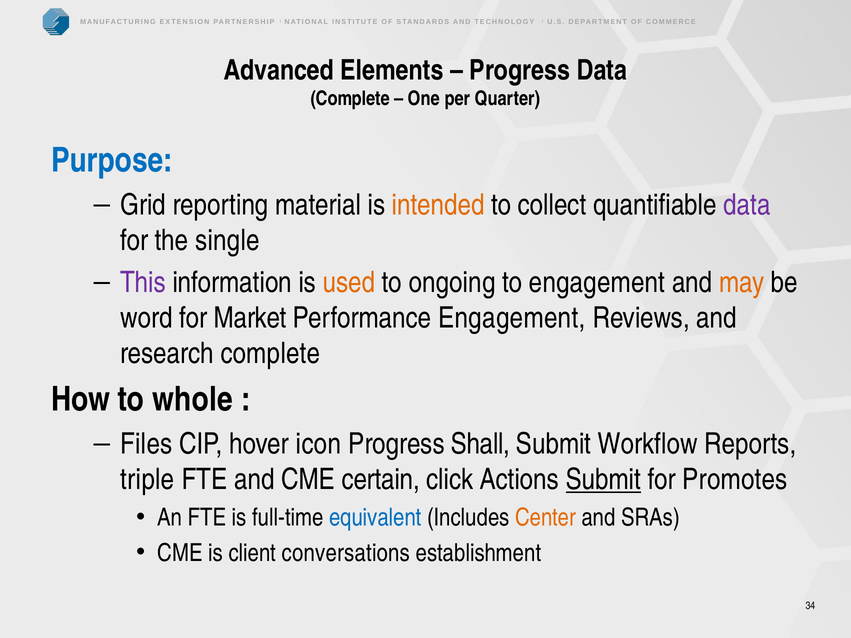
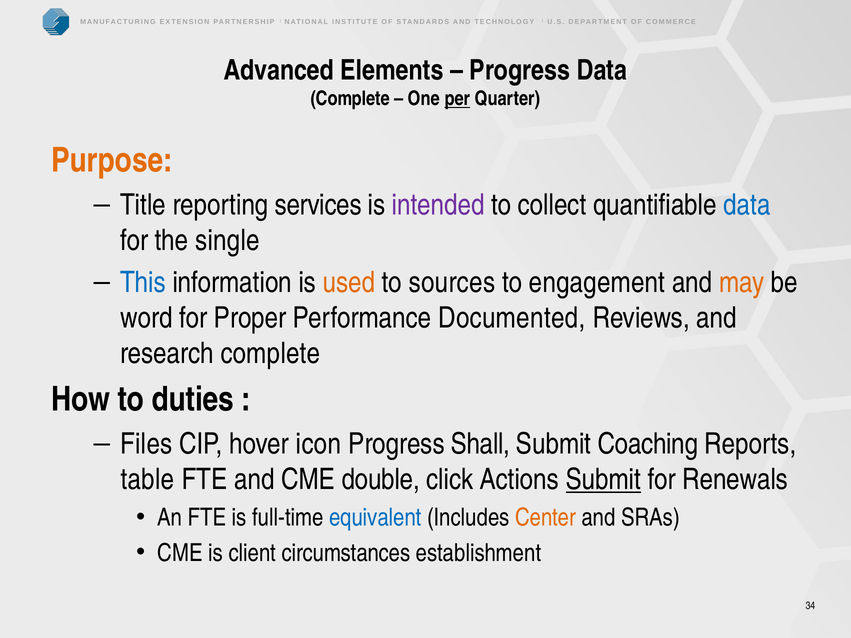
per underline: none -> present
Purpose colour: blue -> orange
Grid: Grid -> Title
material: material -> services
intended colour: orange -> purple
data at (747, 205) colour: purple -> blue
This colour: purple -> blue
ongoing: ongoing -> sources
Market: Market -> Proper
Performance Engagement: Engagement -> Documented
whole: whole -> duties
Workflow: Workflow -> Coaching
triple: triple -> table
certain: certain -> double
Promotes: Promotes -> Renewals
conversations: conversations -> circumstances
